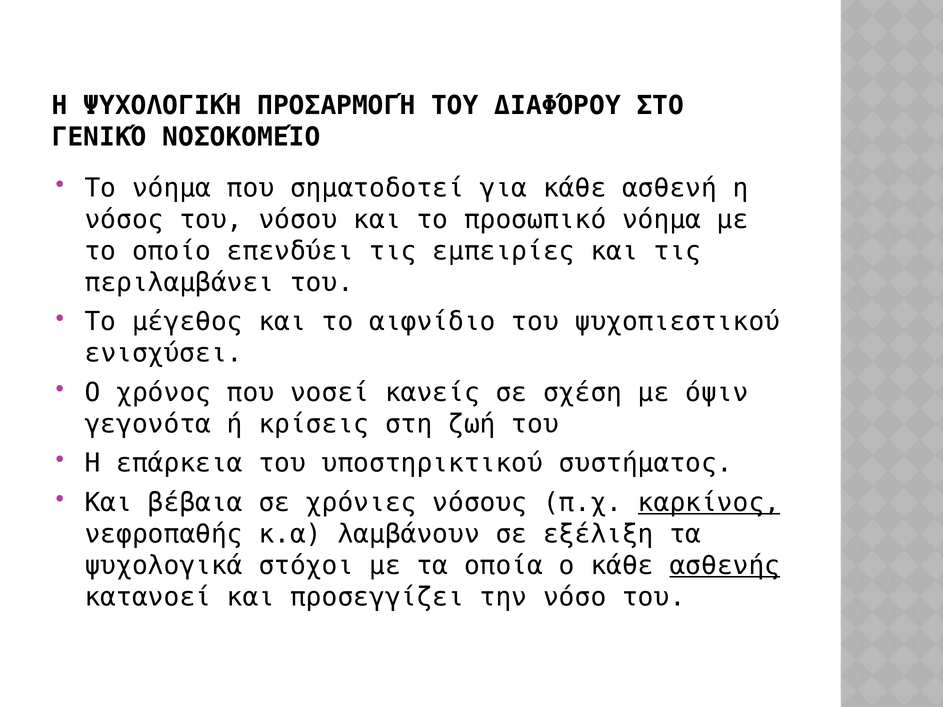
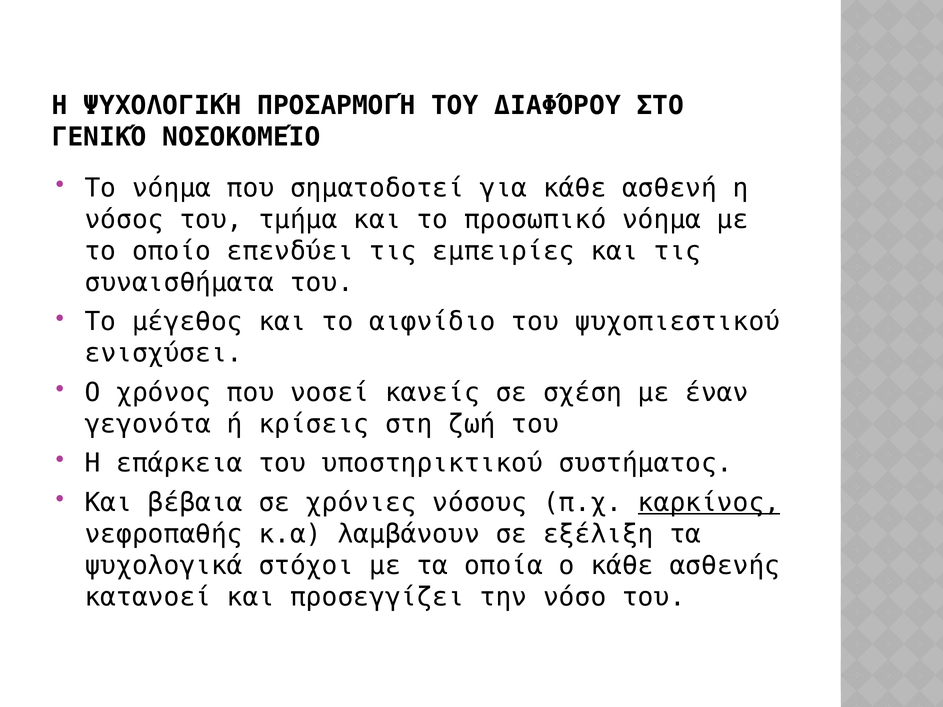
νόσου: νόσου -> τμήμα
περιλαμβάνει: περιλαμβάνει -> συναισθήματα
όψιν: όψιν -> έναν
ασθενής underline: present -> none
